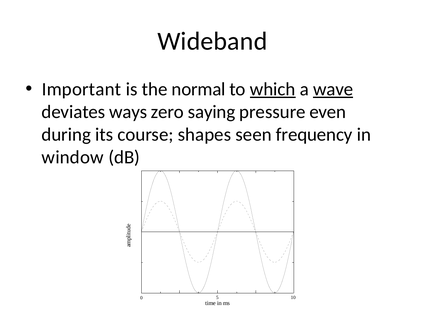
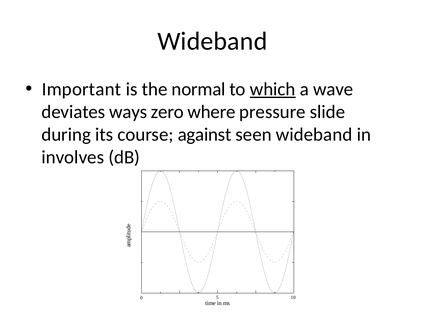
wave underline: present -> none
saying: saying -> where
even: even -> slide
shapes: shapes -> against
seen frequency: frequency -> wideband
window: window -> involves
